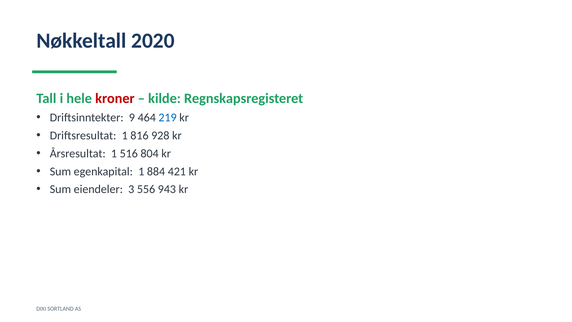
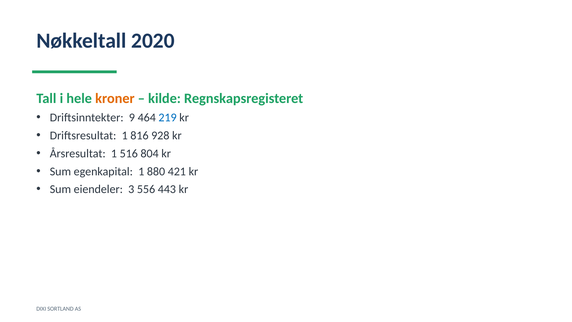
kroner colour: red -> orange
884: 884 -> 880
943: 943 -> 443
